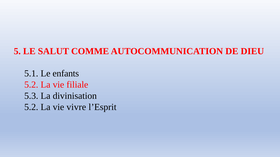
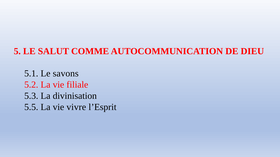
enfants: enfants -> savons
5.2 at (31, 107): 5.2 -> 5.5
